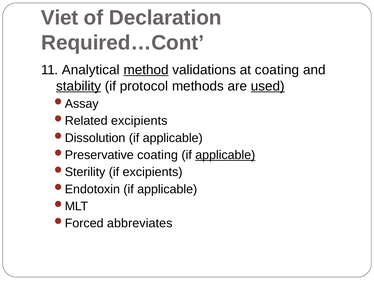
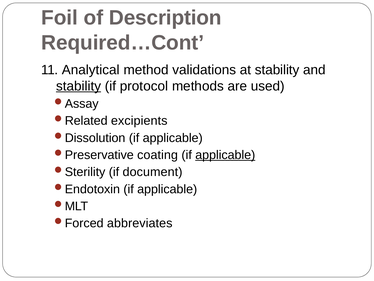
Viet: Viet -> Foil
Declaration: Declaration -> Description
method underline: present -> none
at coating: coating -> stability
used underline: present -> none
if excipients: excipients -> document
